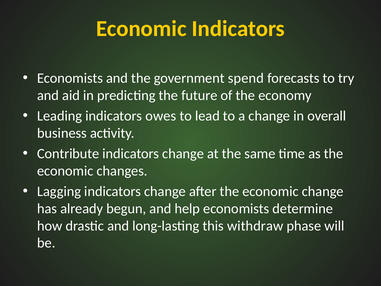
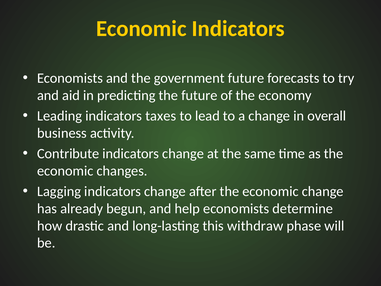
government spend: spend -> future
owes: owes -> taxes
